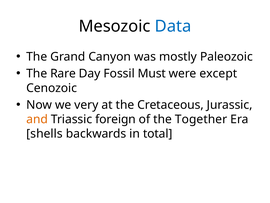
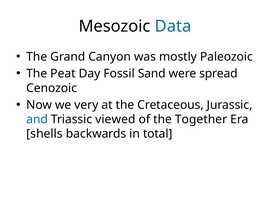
Rare: Rare -> Peat
Must: Must -> Sand
except: except -> spread
and colour: orange -> blue
foreign: foreign -> viewed
